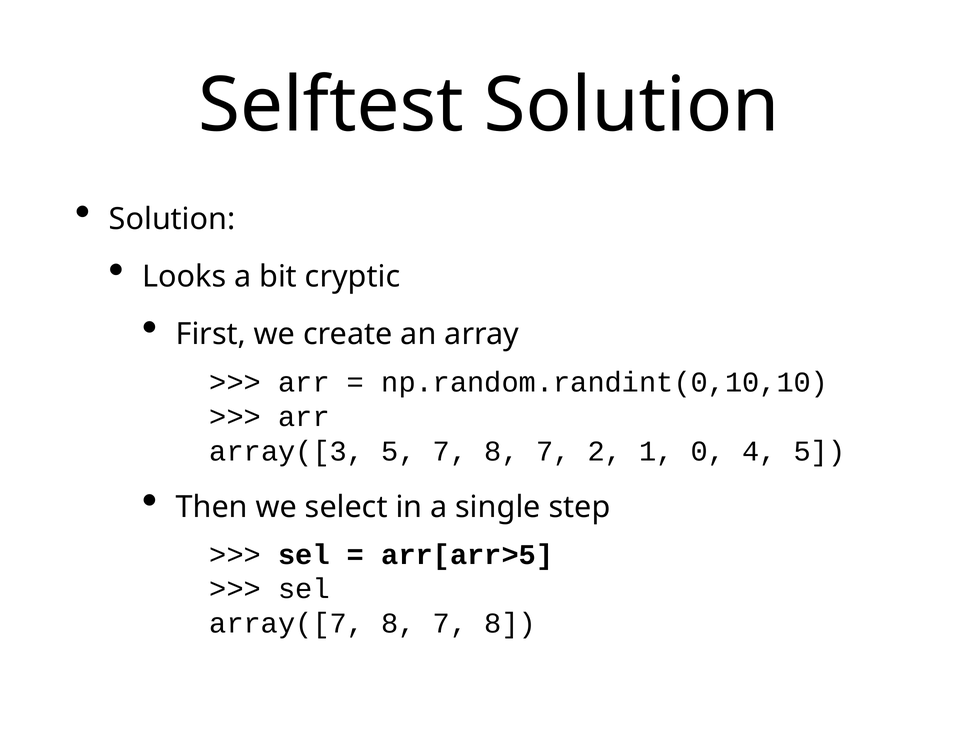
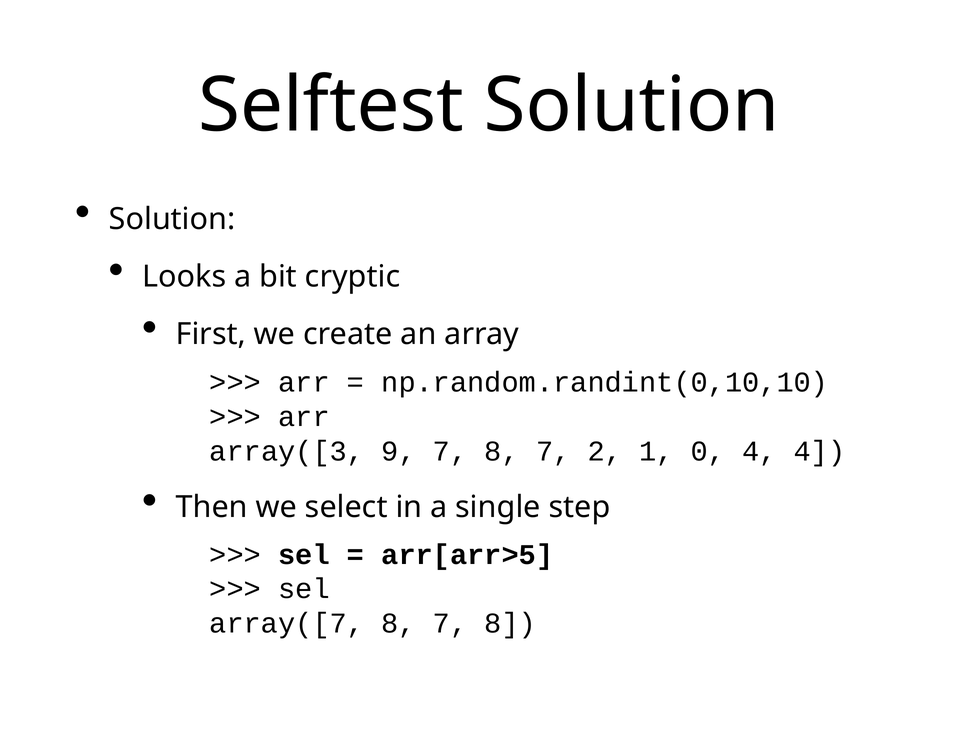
array([3 5: 5 -> 9
4 5: 5 -> 4
